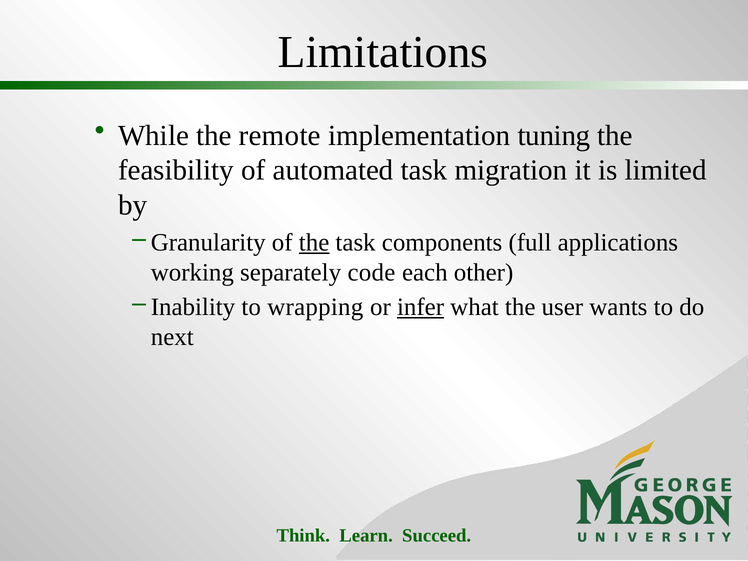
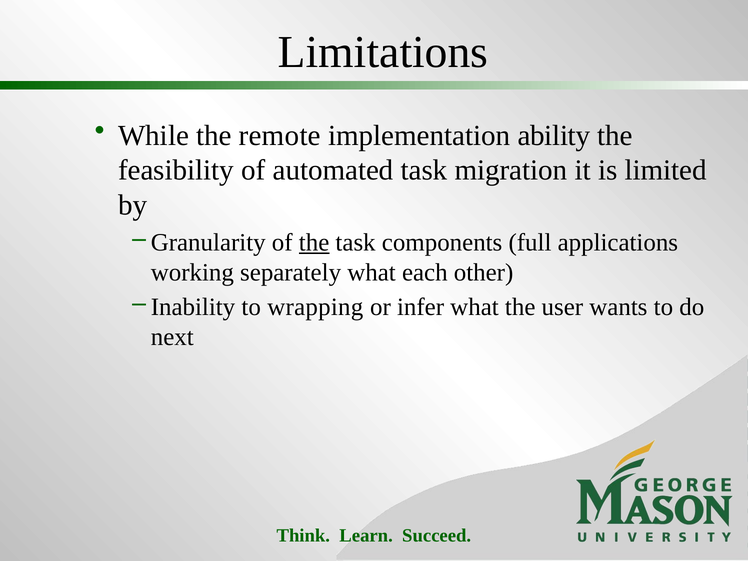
tuning: tuning -> ability
separately code: code -> what
infer underline: present -> none
